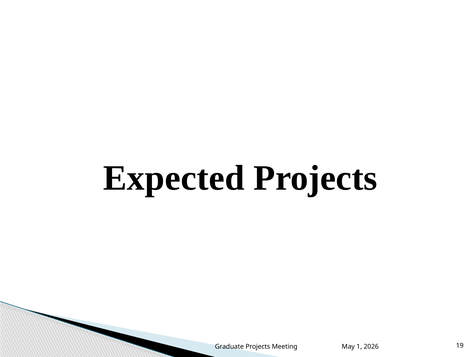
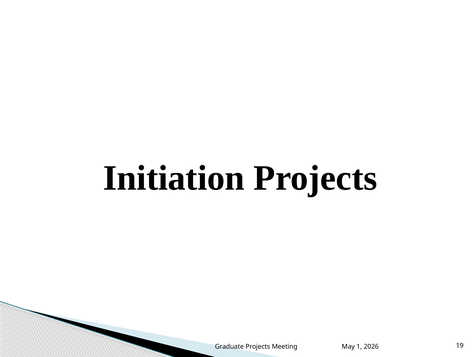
Expected: Expected -> Initiation
